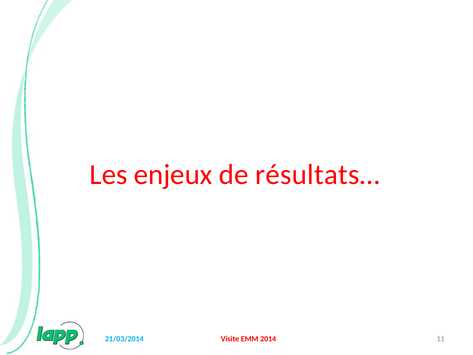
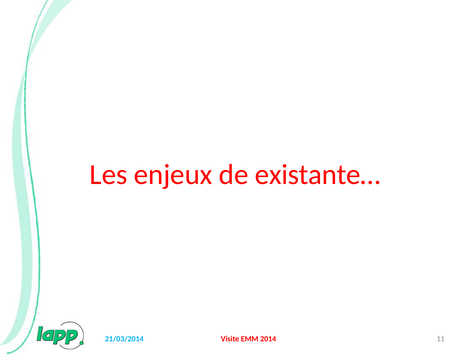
résultats…: résultats… -> existante…
